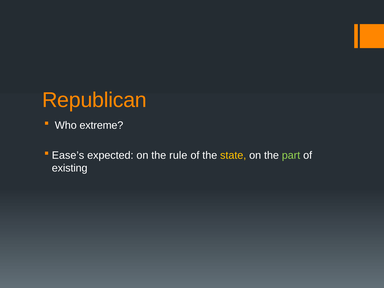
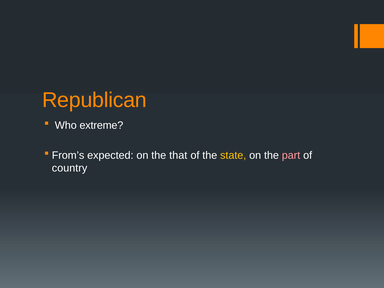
Ease’s: Ease’s -> From’s
rule: rule -> that
part colour: light green -> pink
existing: existing -> country
